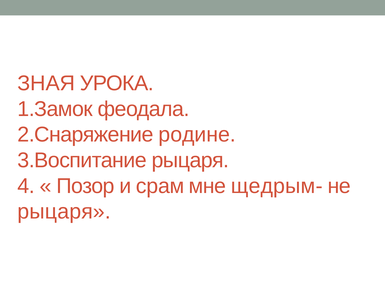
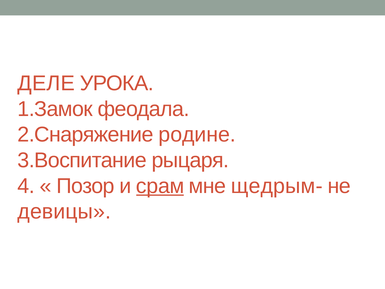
ЗНАЯ: ЗНАЯ -> ДЕЛЕ
срам underline: none -> present
рыцаря at (64, 211): рыцаря -> девицы
